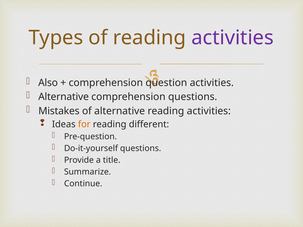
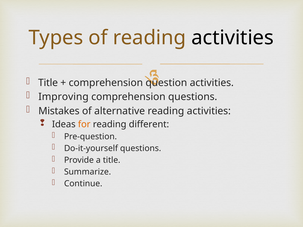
activities at (233, 38) colour: purple -> black
Also at (48, 83): Also -> Title
Alternative at (64, 97): Alternative -> Improving
